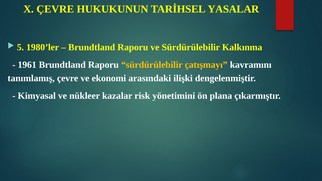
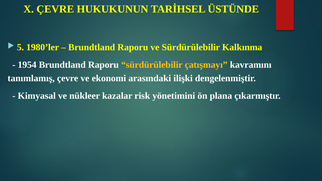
YASALAR: YASALAR -> ÜSTÜNDE
1961: 1961 -> 1954
